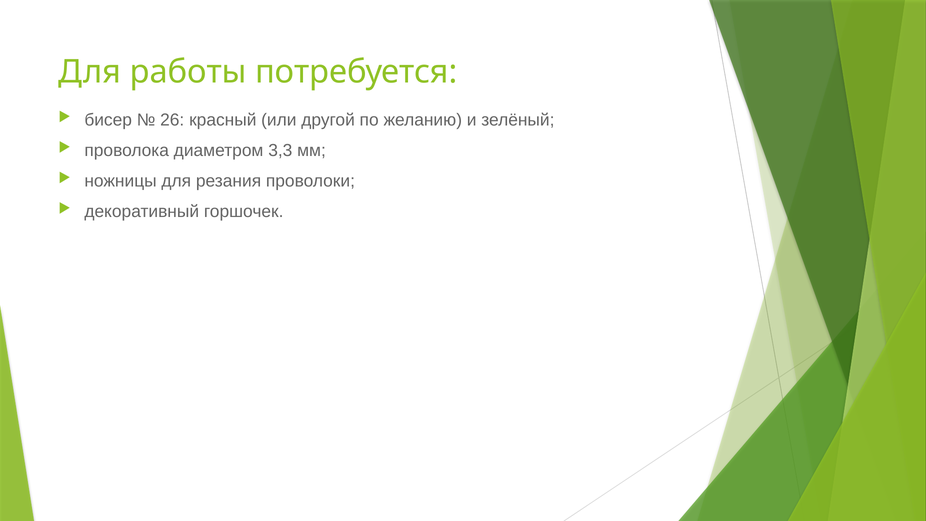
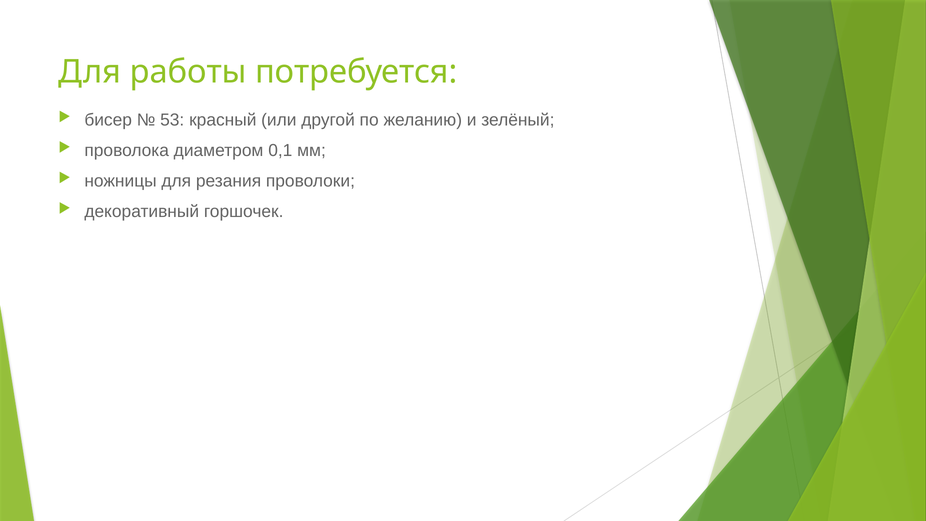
26: 26 -> 53
3,3: 3,3 -> 0,1
